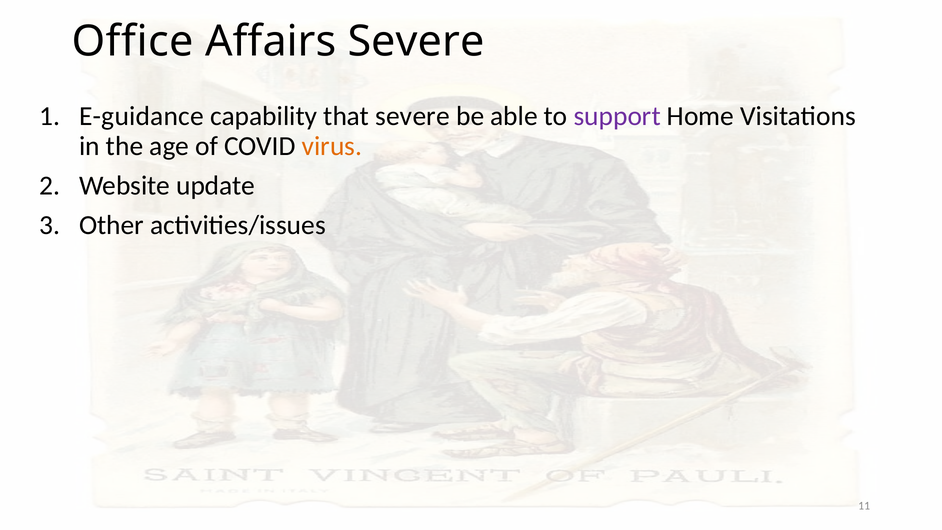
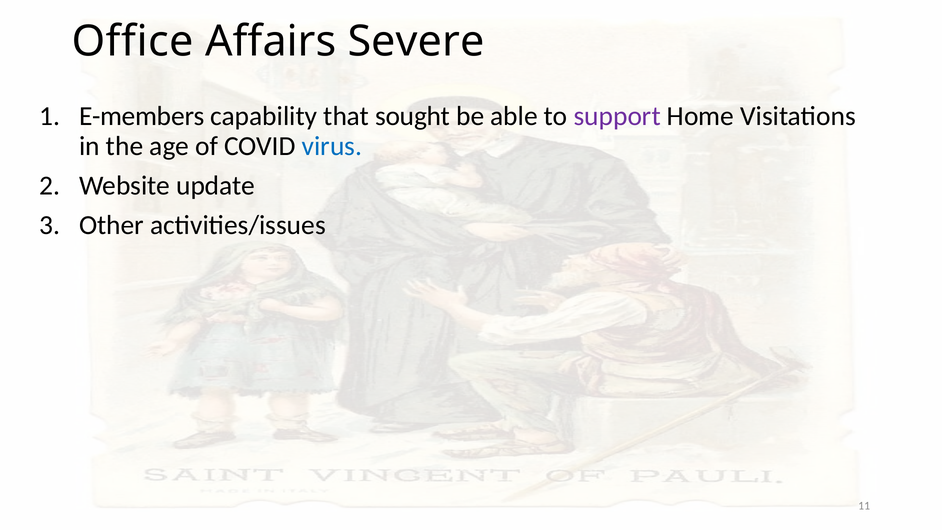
E-guidance: E-guidance -> E-members
that severe: severe -> sought
virus colour: orange -> blue
